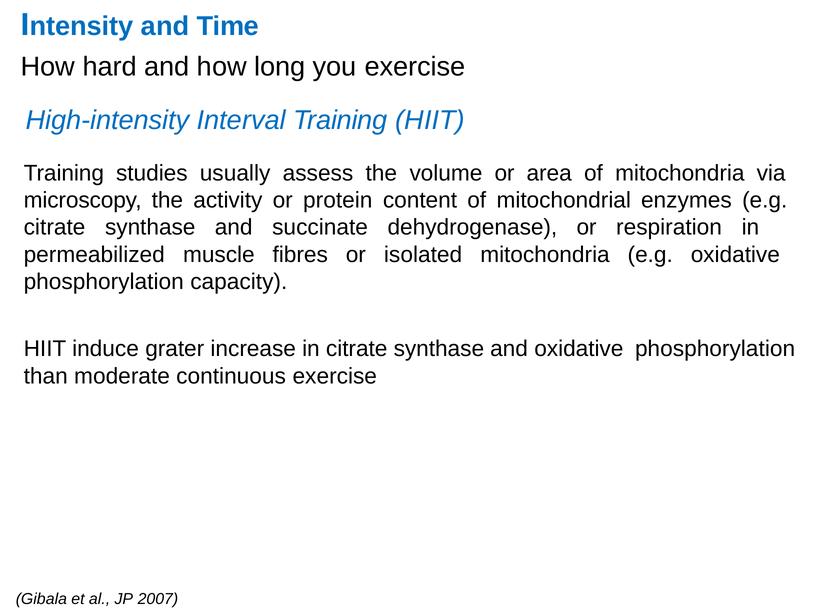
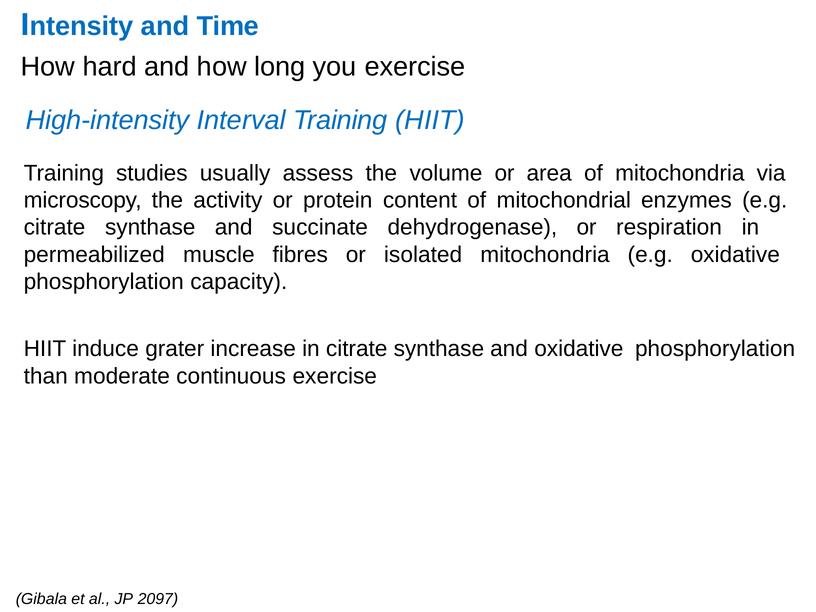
2007: 2007 -> 2097
